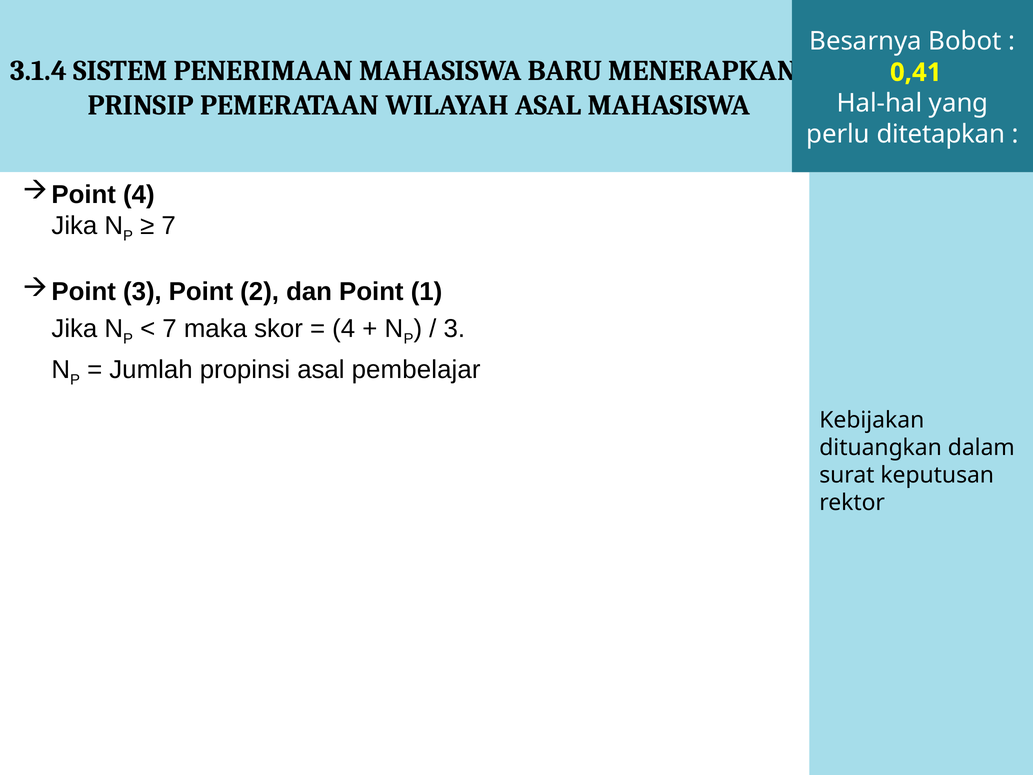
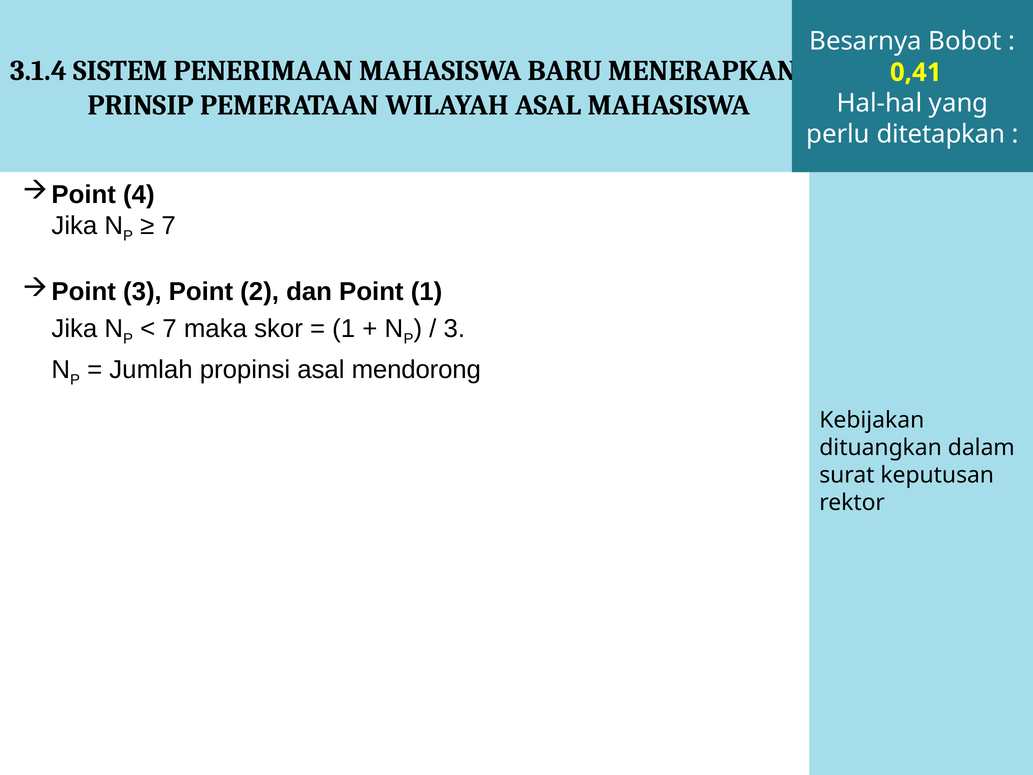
4 at (344, 329): 4 -> 1
pembelajar: pembelajar -> mendorong
